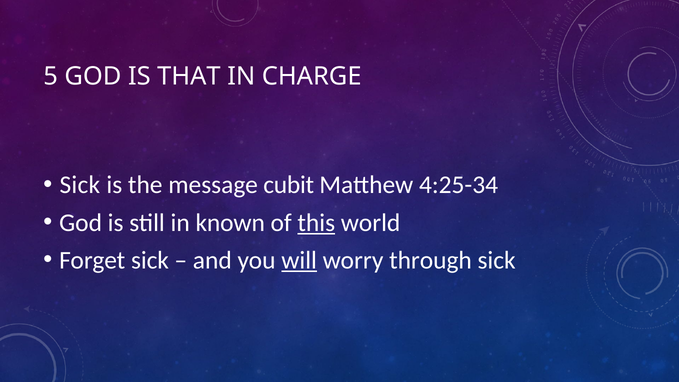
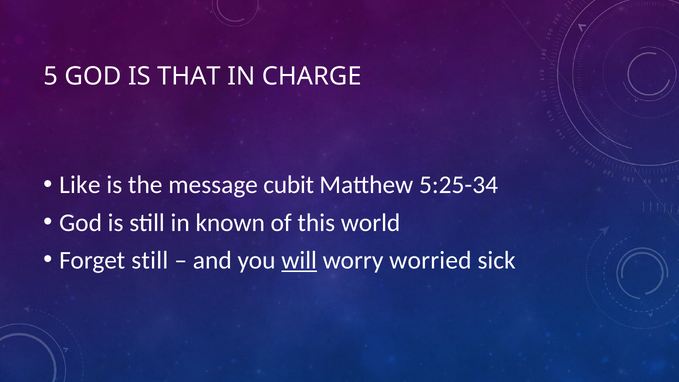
Sick at (80, 185): Sick -> Like
4:25-34: 4:25-34 -> 5:25-34
this underline: present -> none
Forget sick: sick -> still
through: through -> worried
